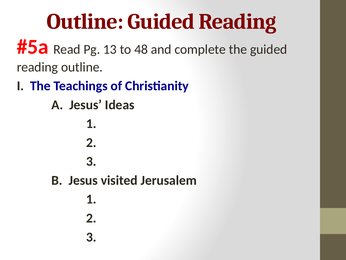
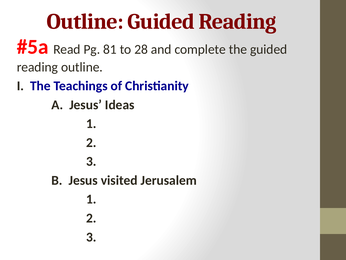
13: 13 -> 81
48: 48 -> 28
